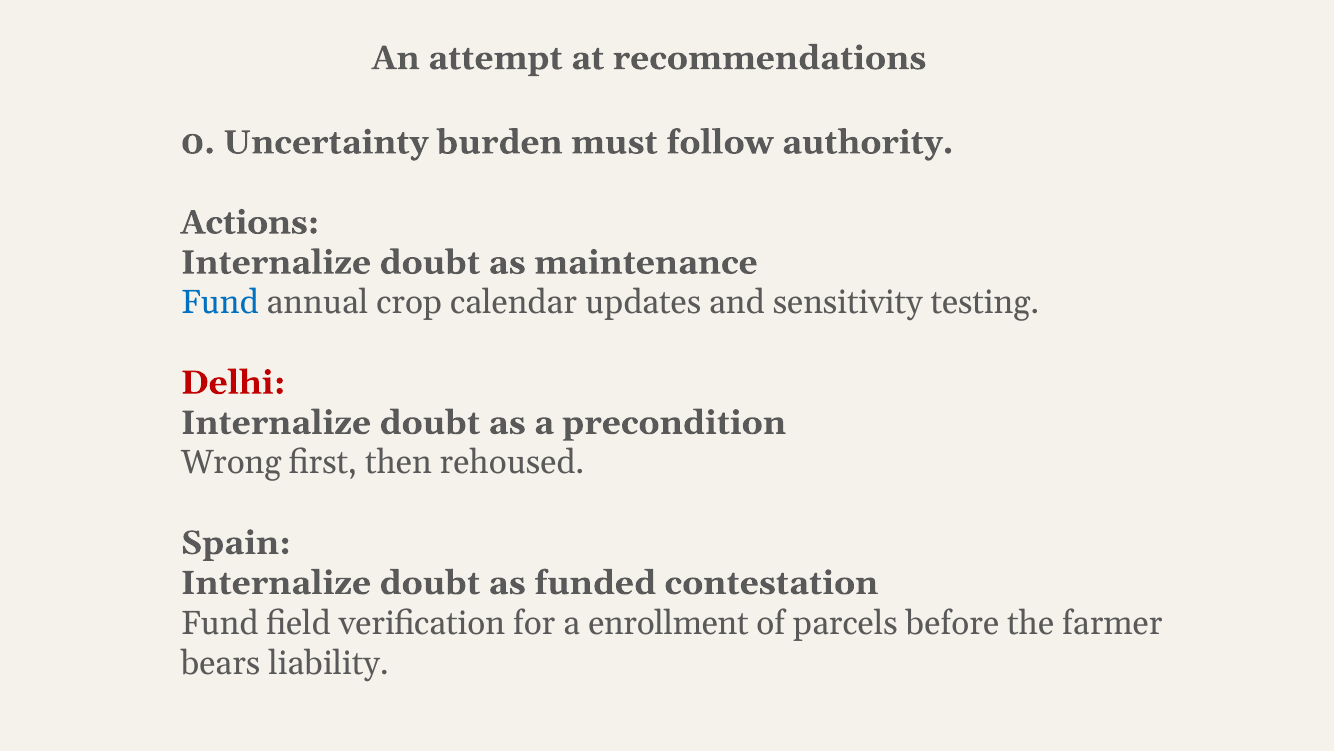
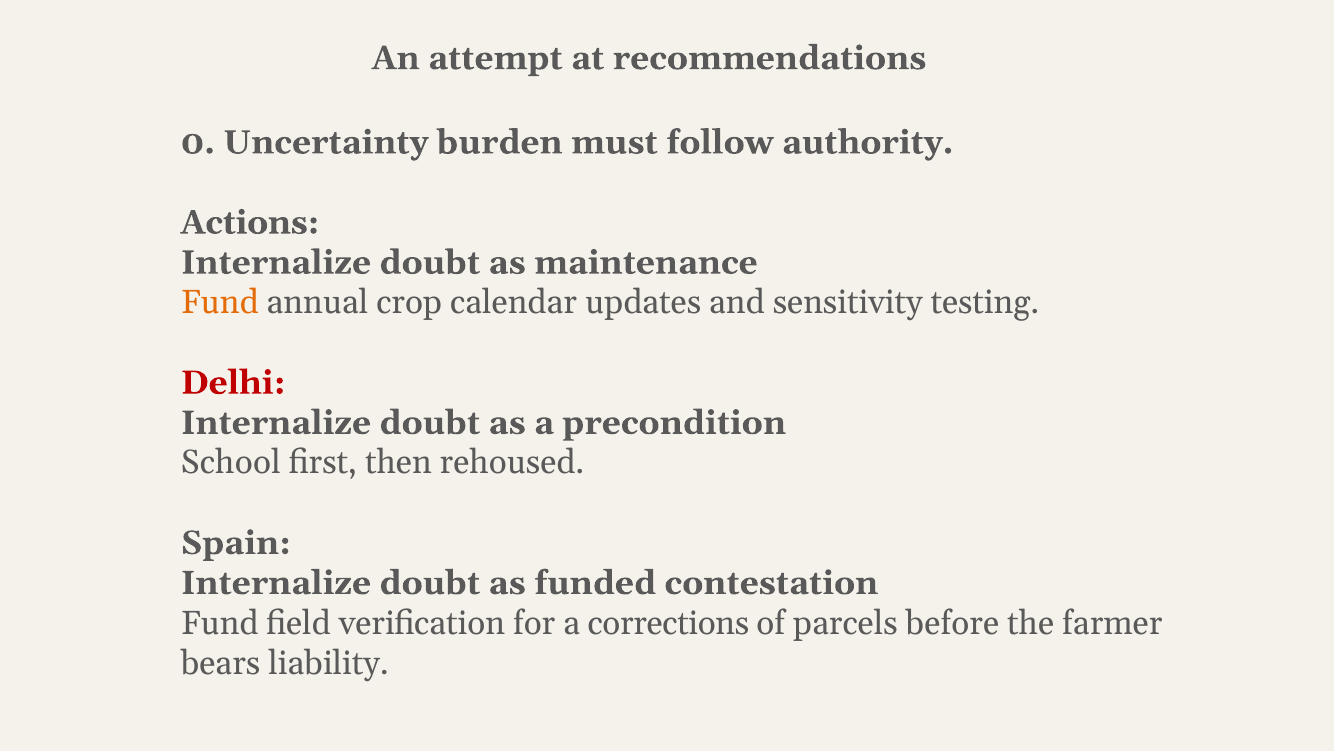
Fund at (220, 302) colour: blue -> orange
Wrong: Wrong -> School
enrollment: enrollment -> corrections
